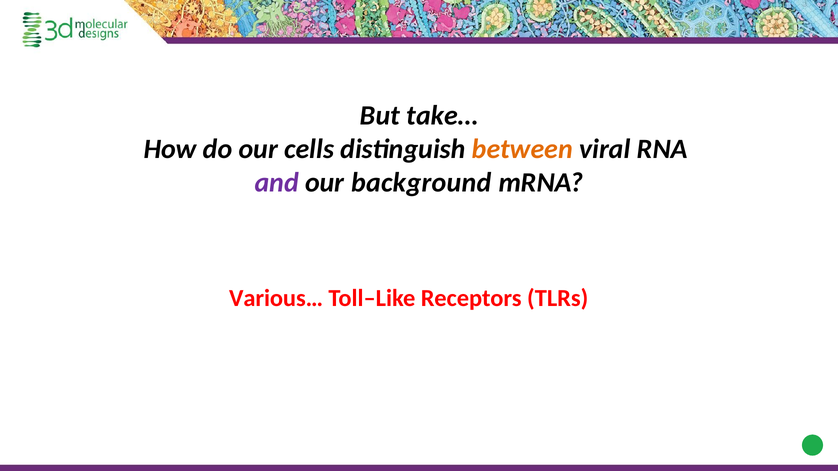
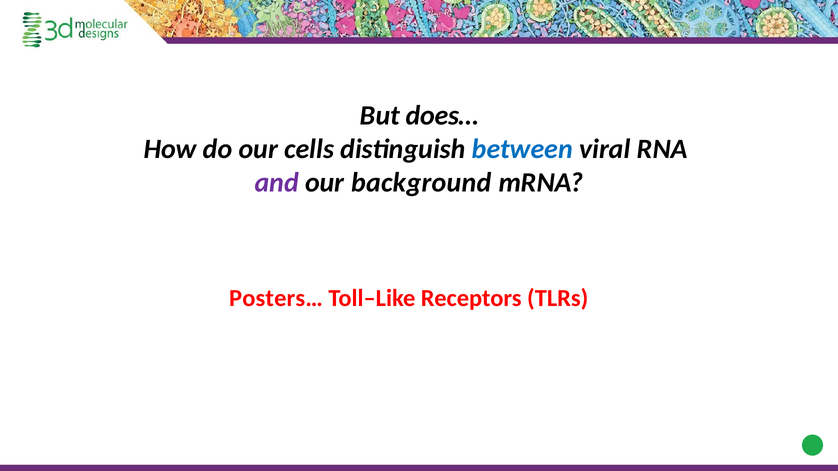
take…: take… -> does…
between colour: orange -> blue
Various…: Various… -> Posters…
